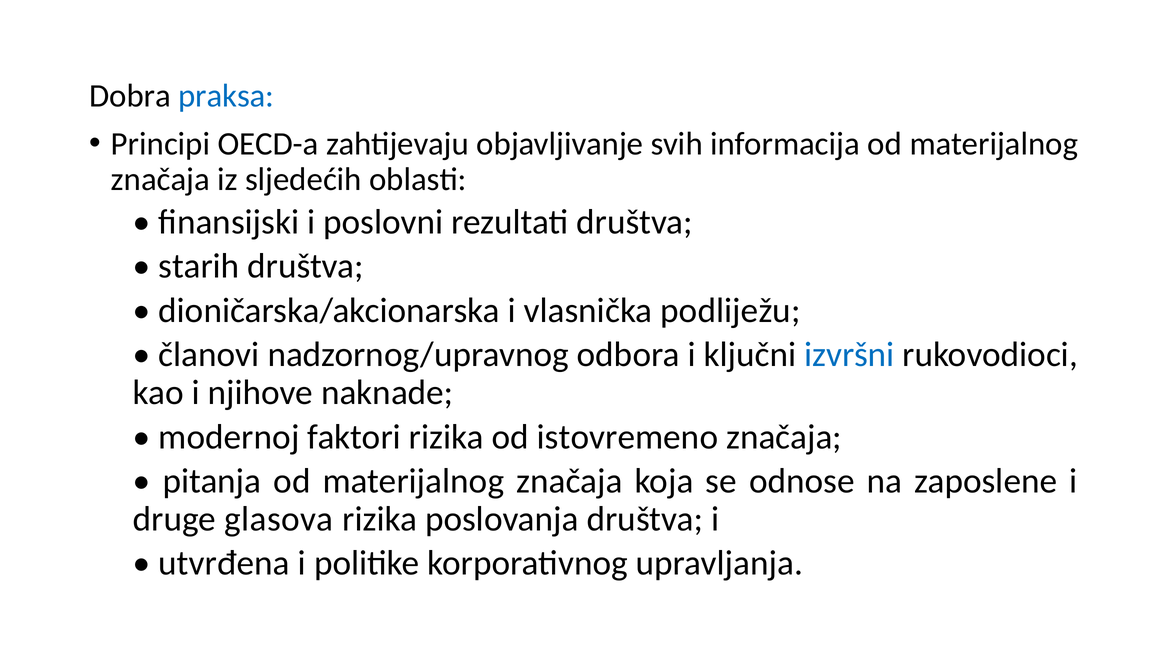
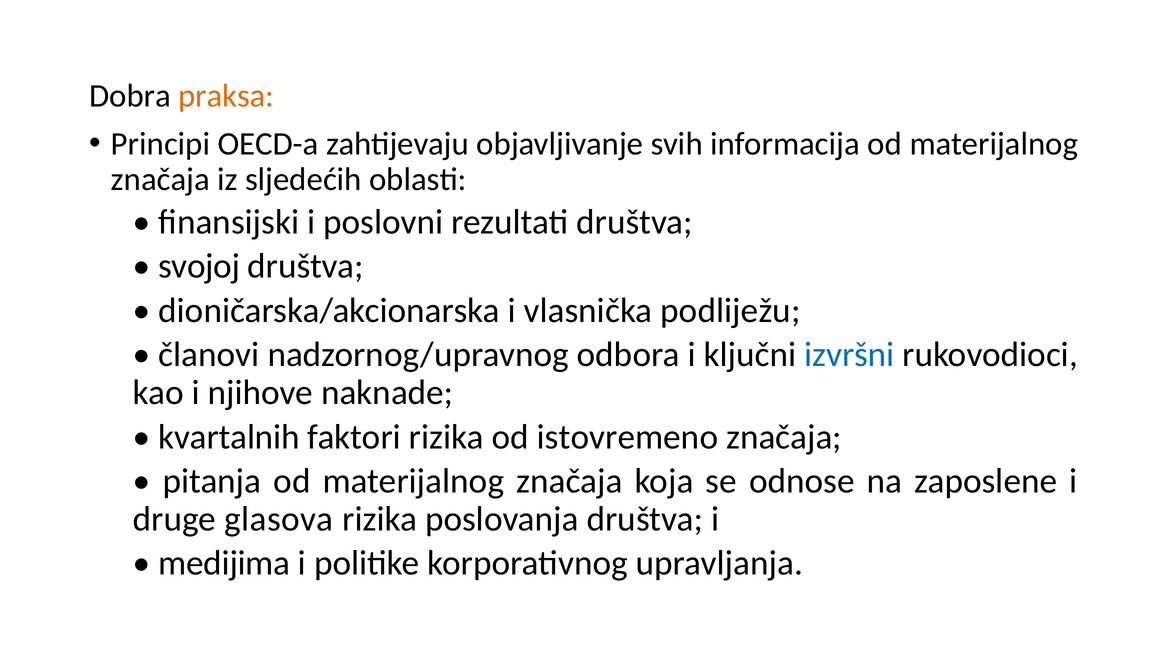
praksa colour: blue -> orange
starih: starih -> svojoj
modernoj: modernoj -> kvartalnih
utvrđena: utvrđena -> medijima
